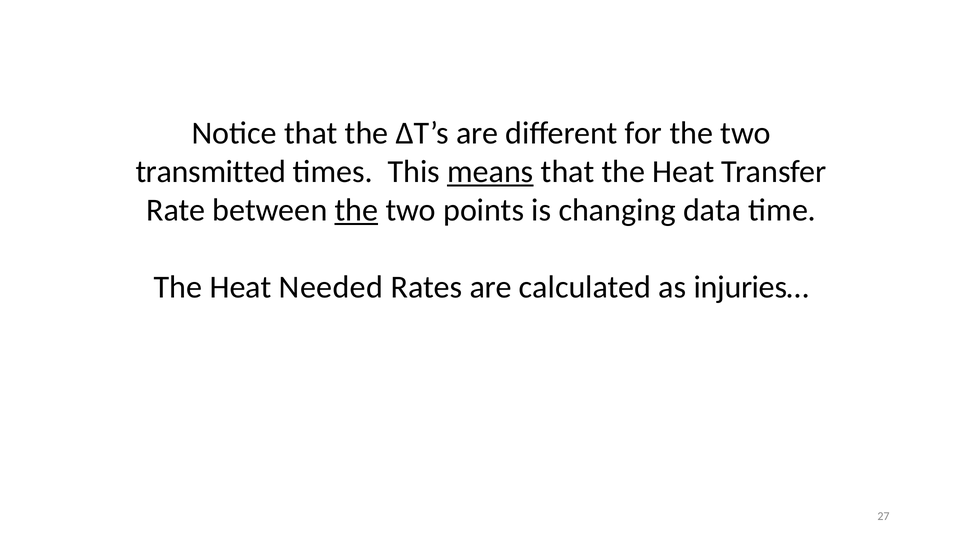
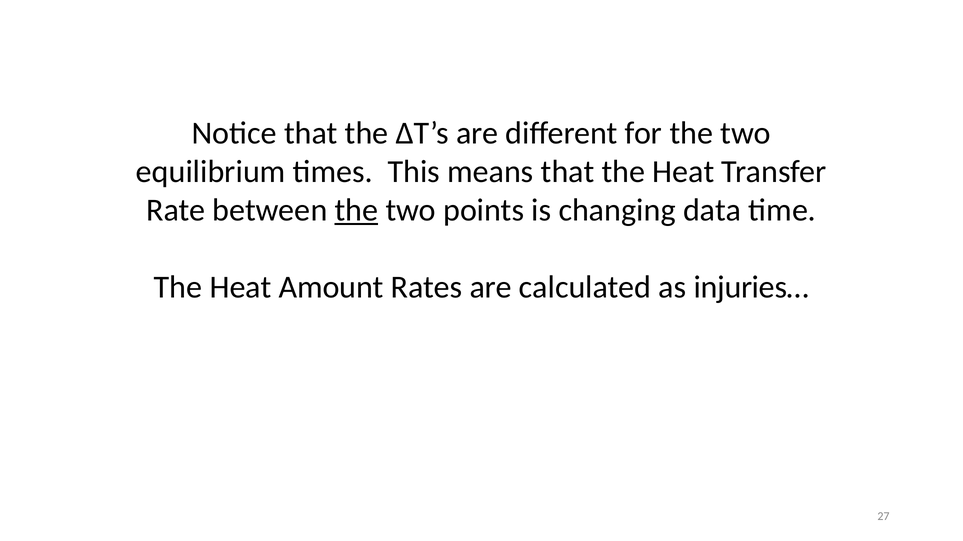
transmitted: transmitted -> equilibrium
means underline: present -> none
Needed: Needed -> Amount
